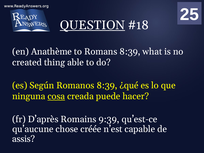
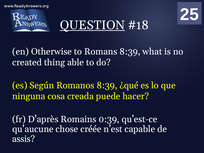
Anathème: Anathème -> Otherwise
cosa underline: present -> none
9:39: 9:39 -> 0:39
